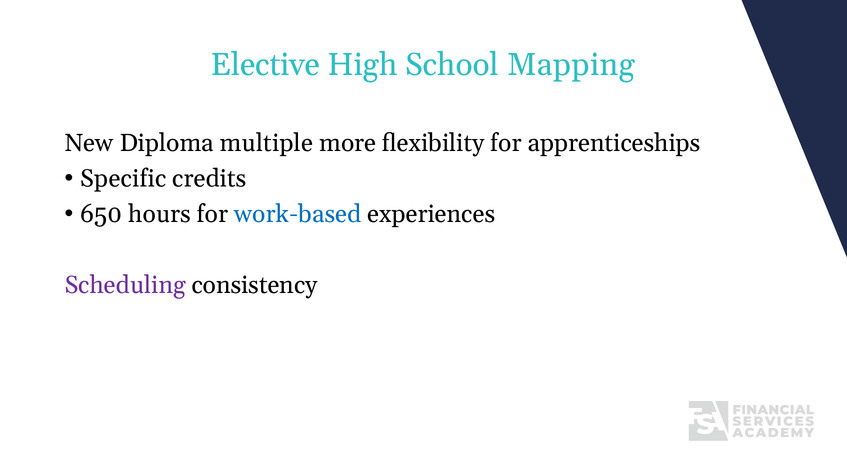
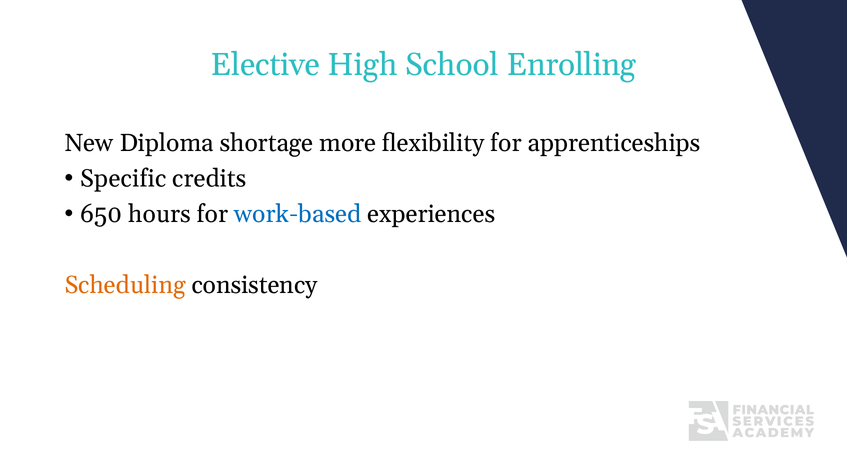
Mapping: Mapping -> Enrolling
multiple: multiple -> shortage
Scheduling colour: purple -> orange
